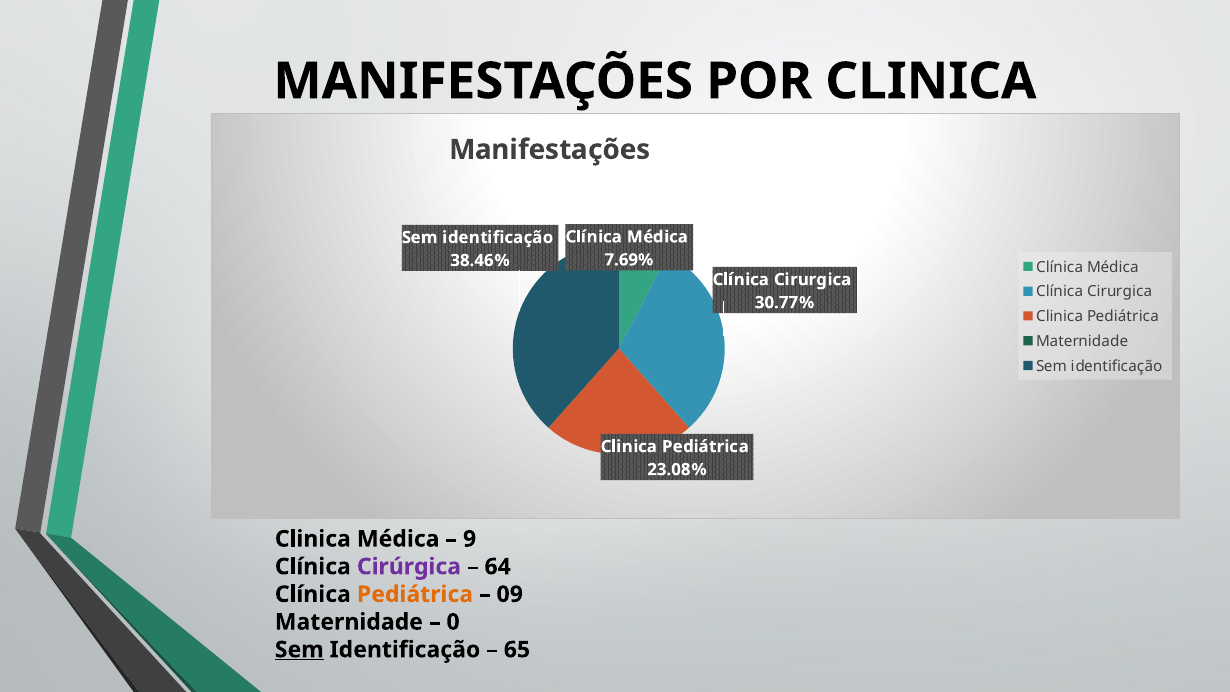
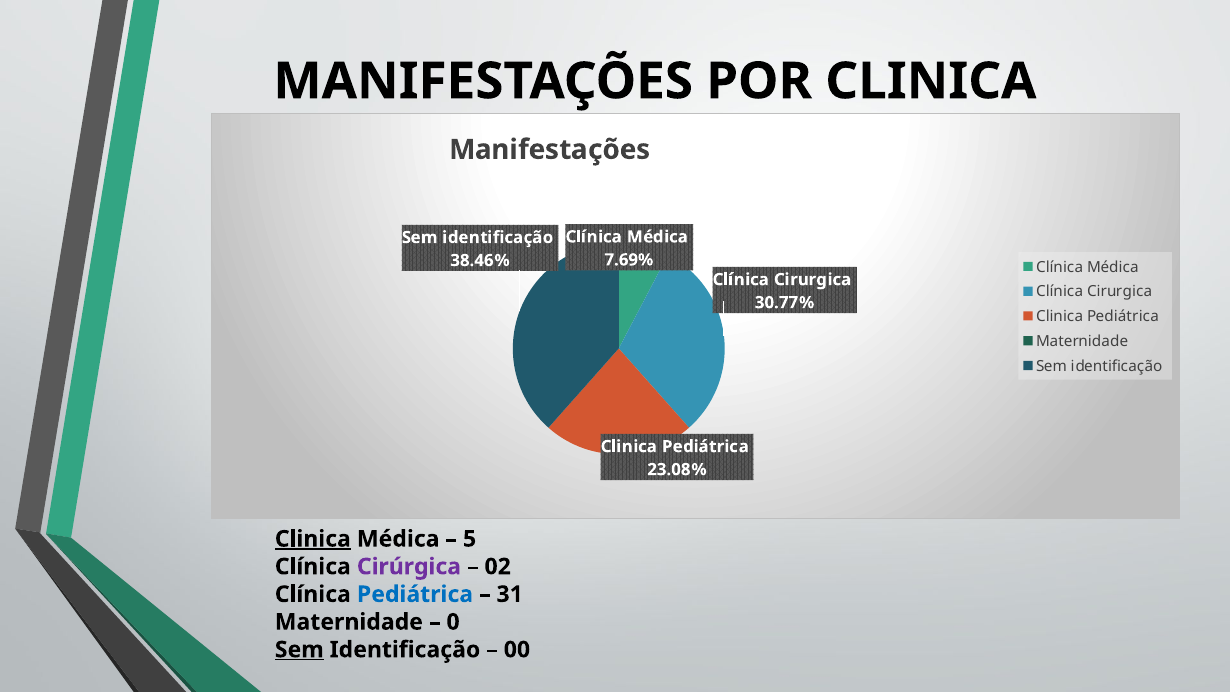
Clinica at (313, 539) underline: none -> present
9: 9 -> 5
64: 64 -> 02
Pediátrica at (415, 594) colour: orange -> blue
09: 09 -> 31
65: 65 -> 00
